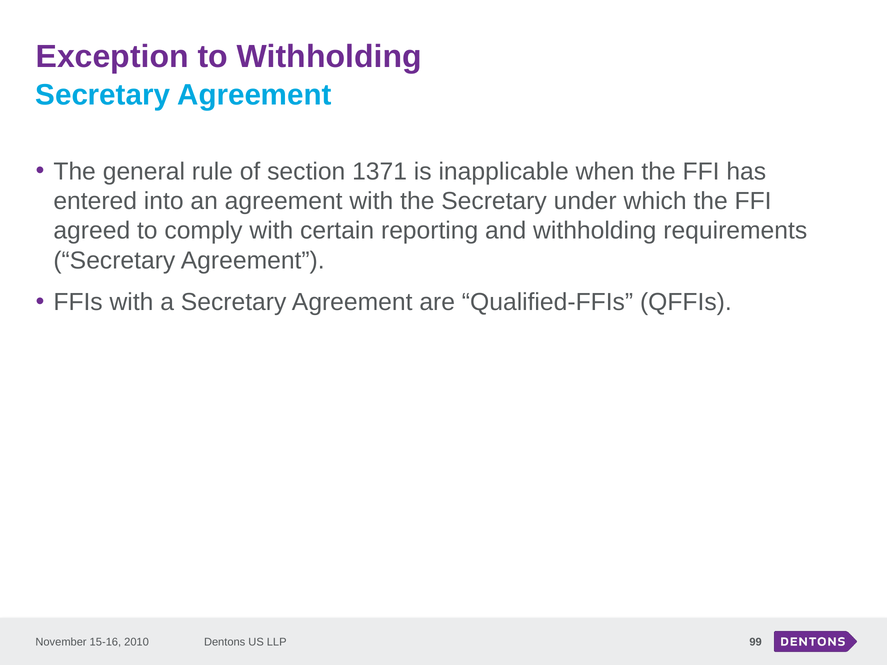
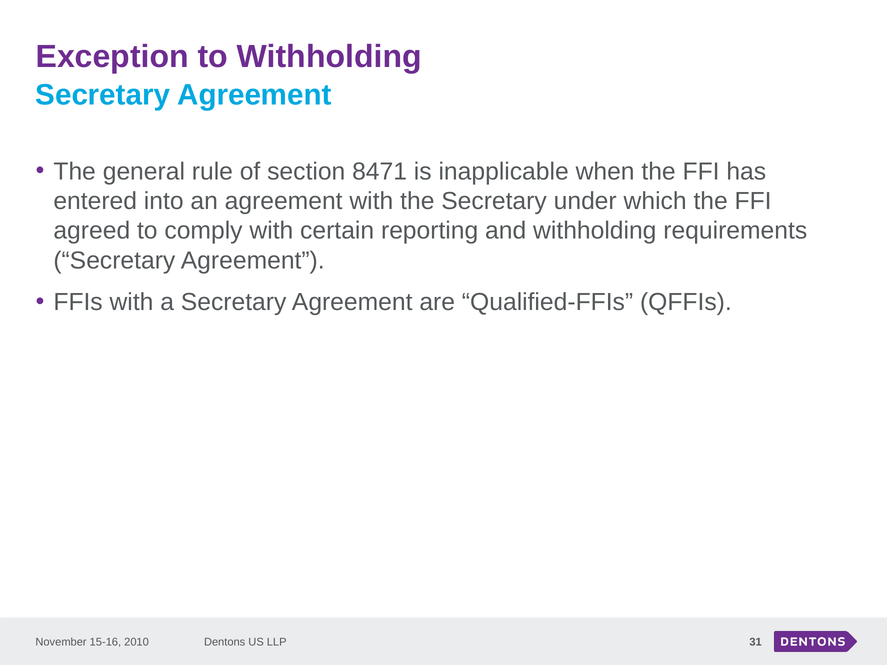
1371: 1371 -> 8471
99: 99 -> 31
